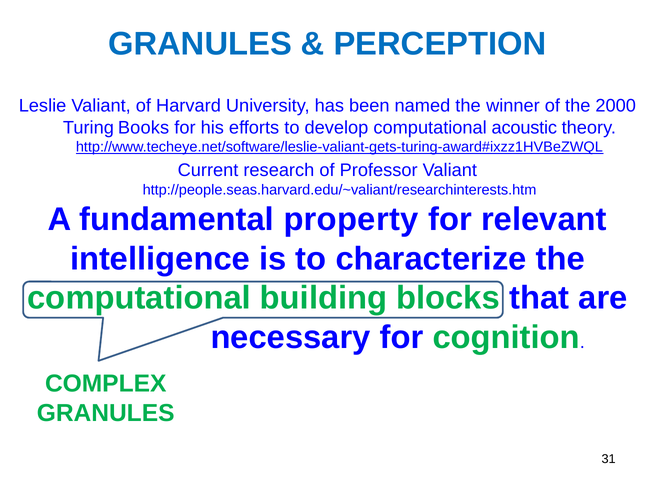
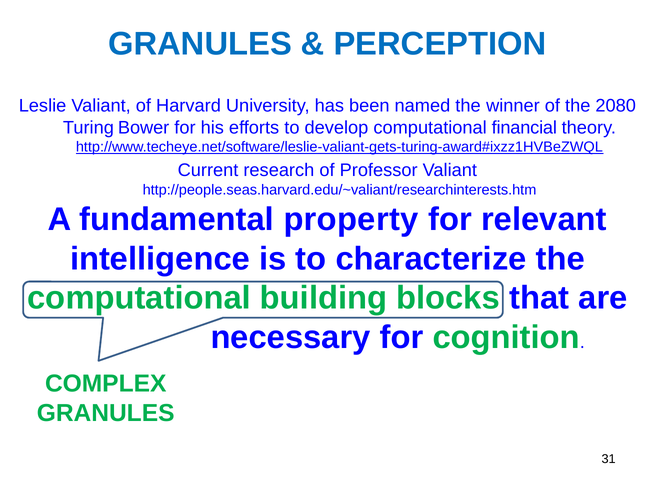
2000: 2000 -> 2080
Books: Books -> Bower
acoustic: acoustic -> financial
